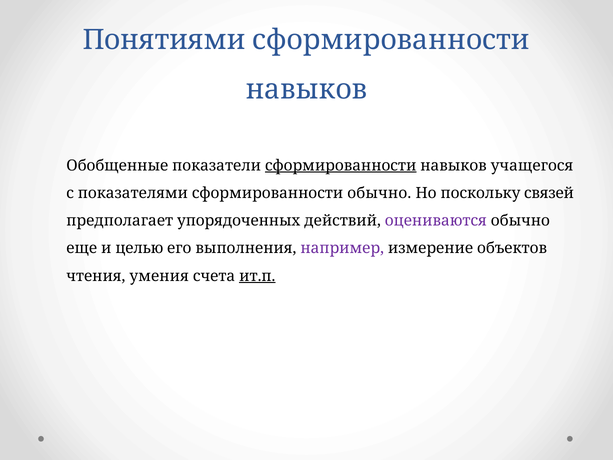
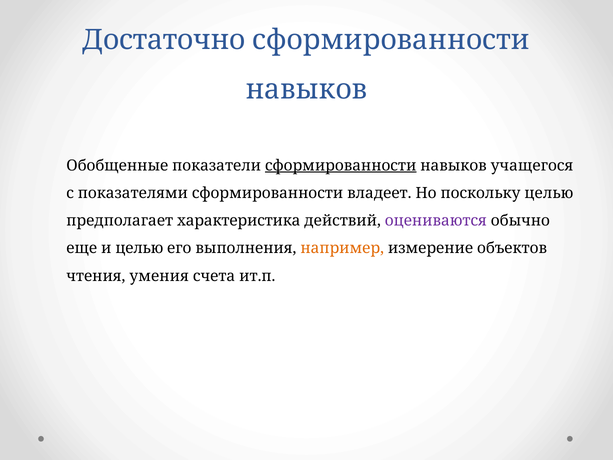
Понятиями: Понятиями -> Достаточно
сформированности обычно: обычно -> владеет
поскольку связей: связей -> целью
упорядоченных: упорядоченных -> характеристика
например colour: purple -> orange
ит.п underline: present -> none
